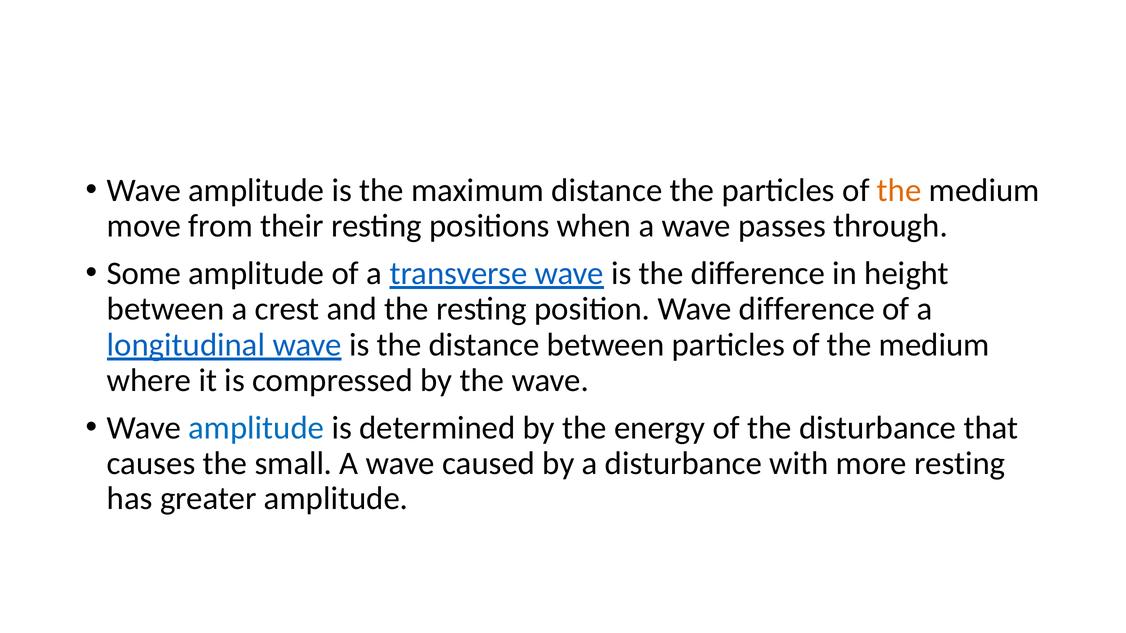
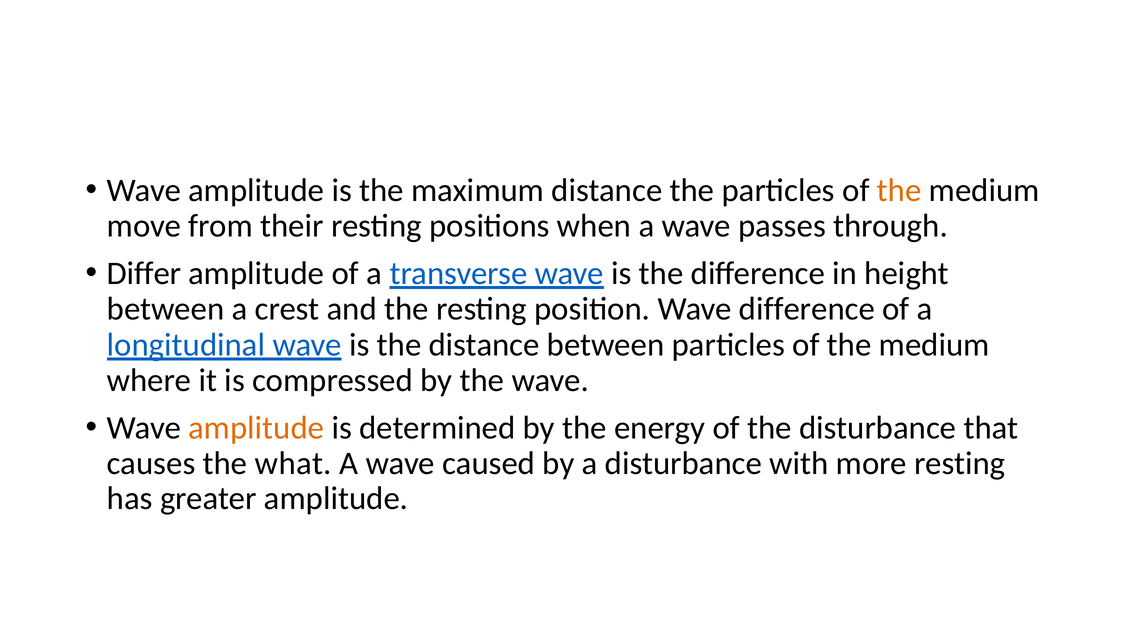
Some: Some -> Differ
amplitude at (256, 428) colour: blue -> orange
small: small -> what
